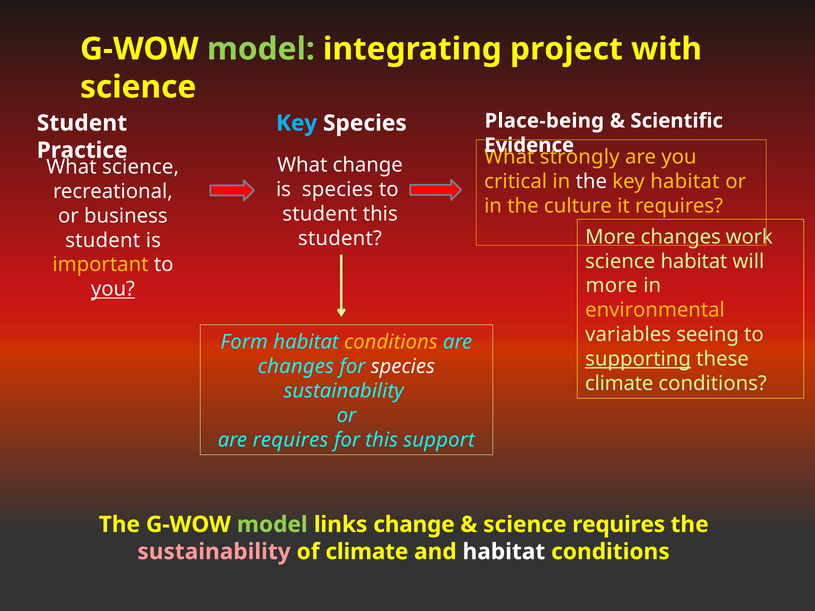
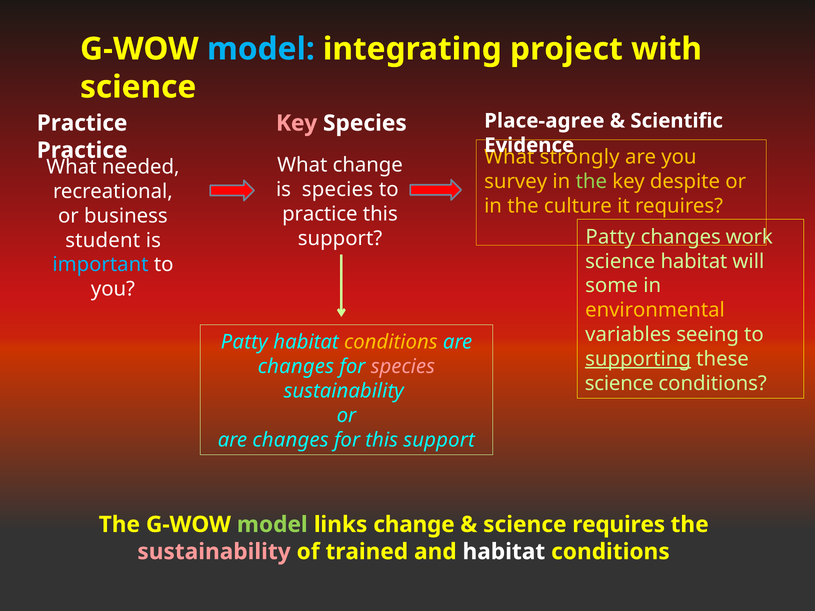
model at (261, 49) colour: light green -> light blue
Student at (82, 123): Student -> Practice
Key at (297, 123) colour: light blue -> pink
Place-being: Place-being -> Place-agree
science at (141, 167): science -> needed
critical: critical -> survey
the at (591, 182) colour: white -> light green
key habitat: habitat -> despite
student at (320, 214): student -> practice
More at (610, 237): More -> Patty
student at (340, 239): student -> support
important colour: yellow -> light blue
more at (611, 286): more -> some
you at (113, 289) underline: present -> none
Form at (244, 342): Form -> Patty
species at (403, 367) colour: white -> pink
climate at (619, 384): climate -> science
requires at (290, 440): requires -> changes
of climate: climate -> trained
